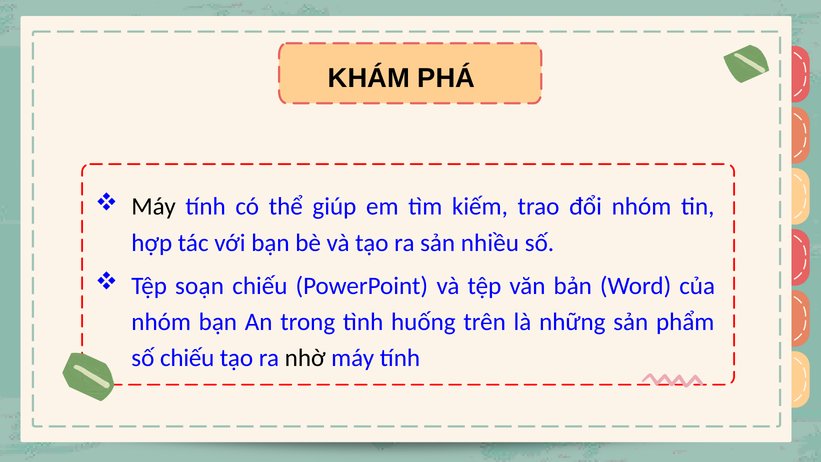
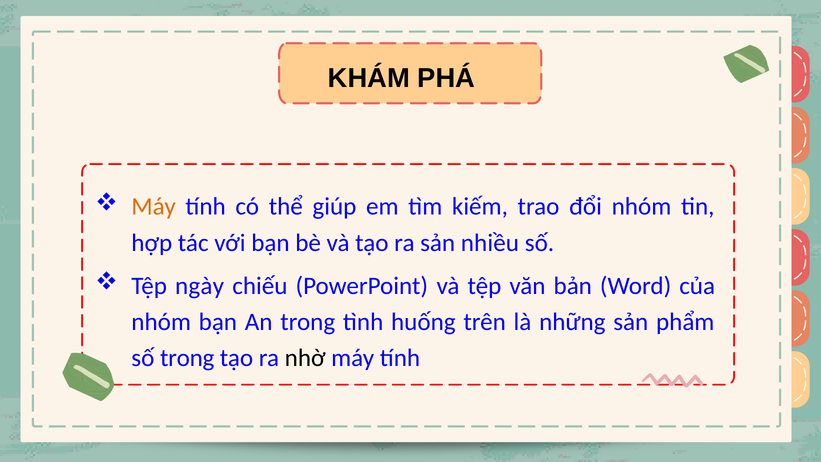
Máy at (154, 207) colour: black -> orange
soạn: soạn -> ngày
số chiếu: chiếu -> trong
